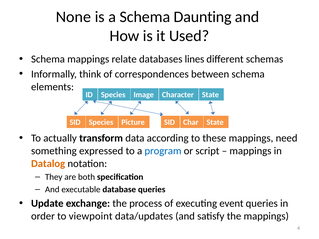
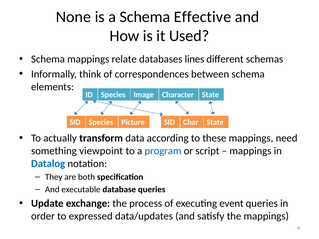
Daunting: Daunting -> Effective
expressed: expressed -> viewpoint
Datalog colour: orange -> blue
viewpoint: viewpoint -> expressed
